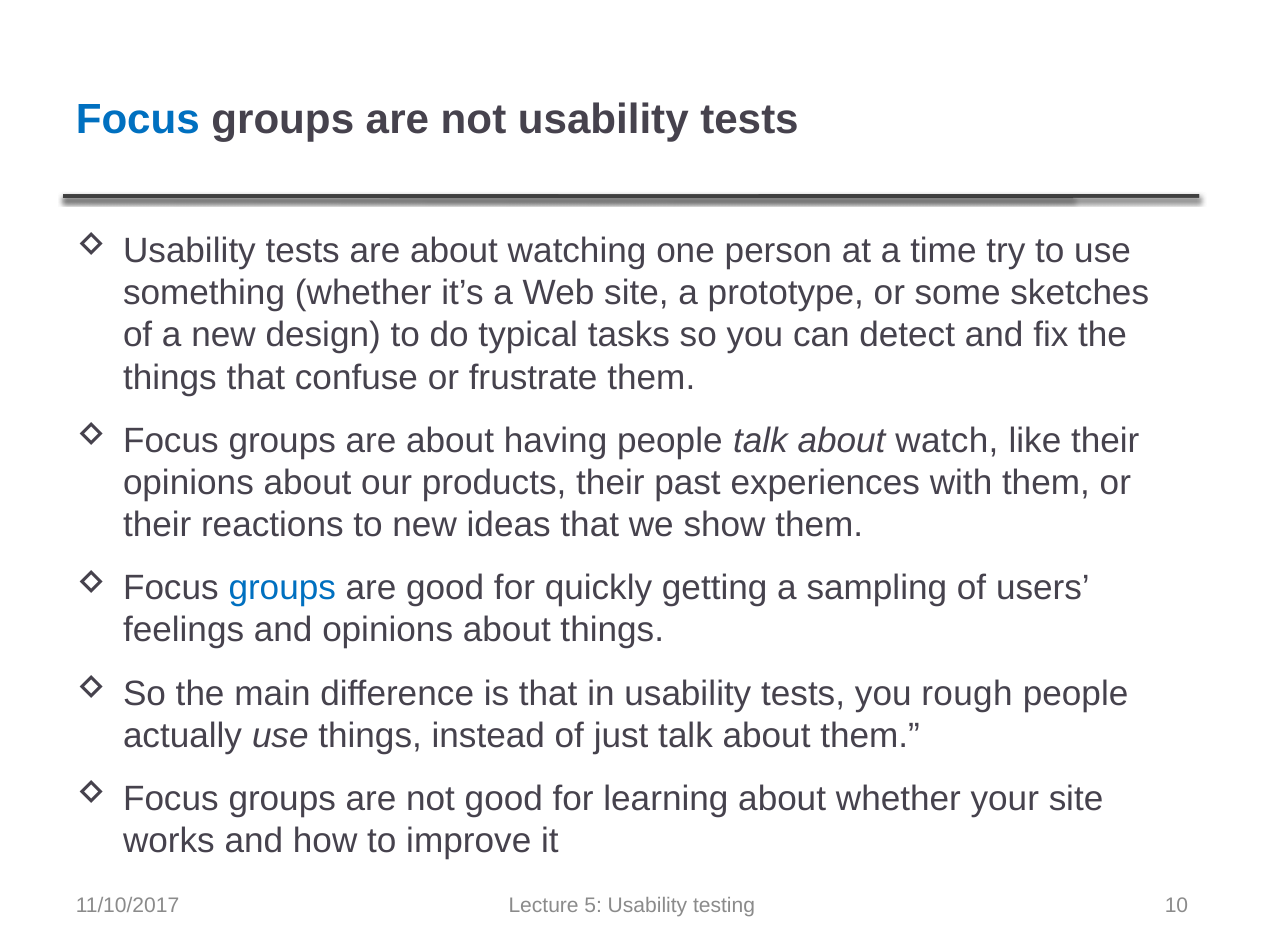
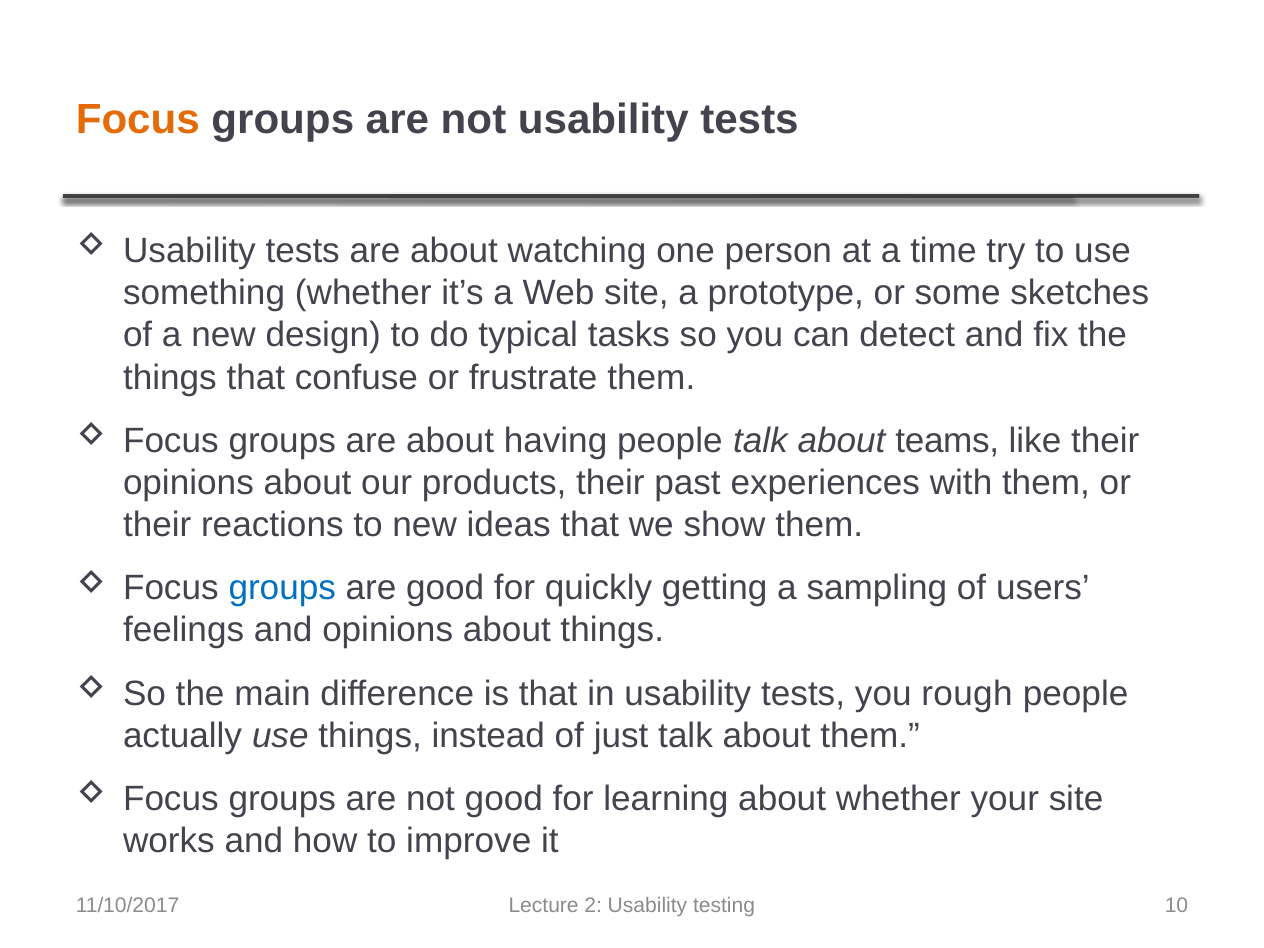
Focus at (138, 120) colour: blue -> orange
watch: watch -> teams
5: 5 -> 2
